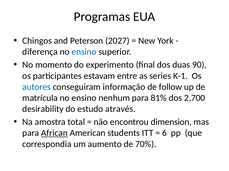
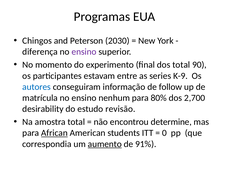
2027: 2027 -> 2030
ensino at (84, 52) colour: blue -> purple
dos duas: duas -> total
K-1: K-1 -> K-9
81%: 81% -> 80%
através: através -> revisão
dimension: dimension -> determine
6: 6 -> 0
aumento underline: none -> present
70%: 70% -> 91%
